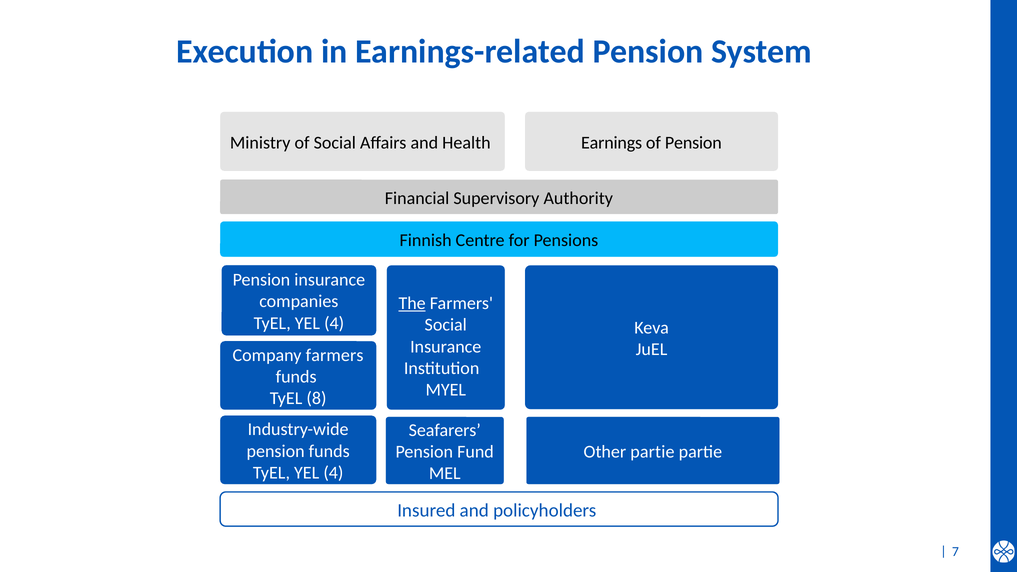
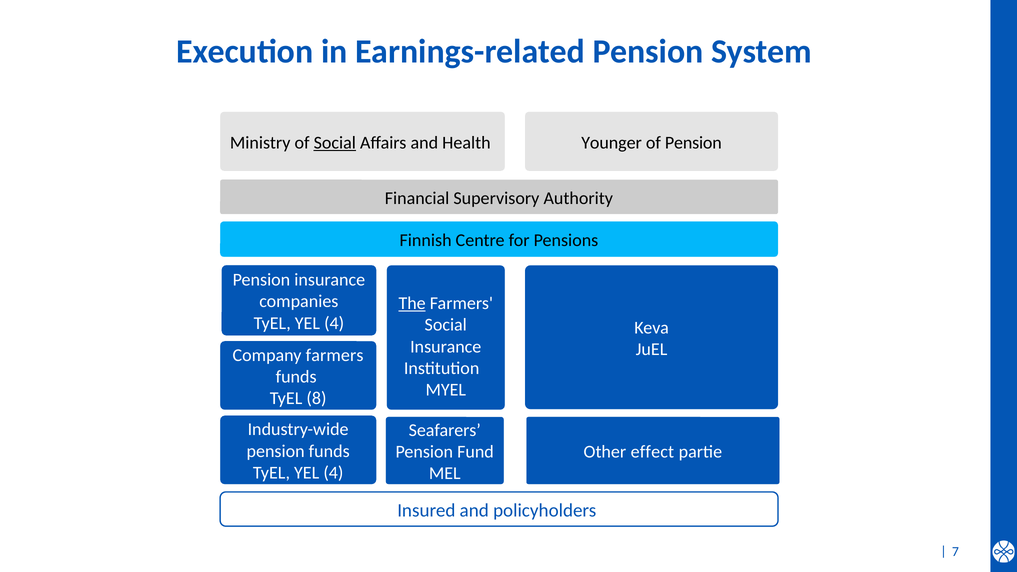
Social at (335, 143) underline: none -> present
Earnings: Earnings -> Younger
Other partie: partie -> effect
